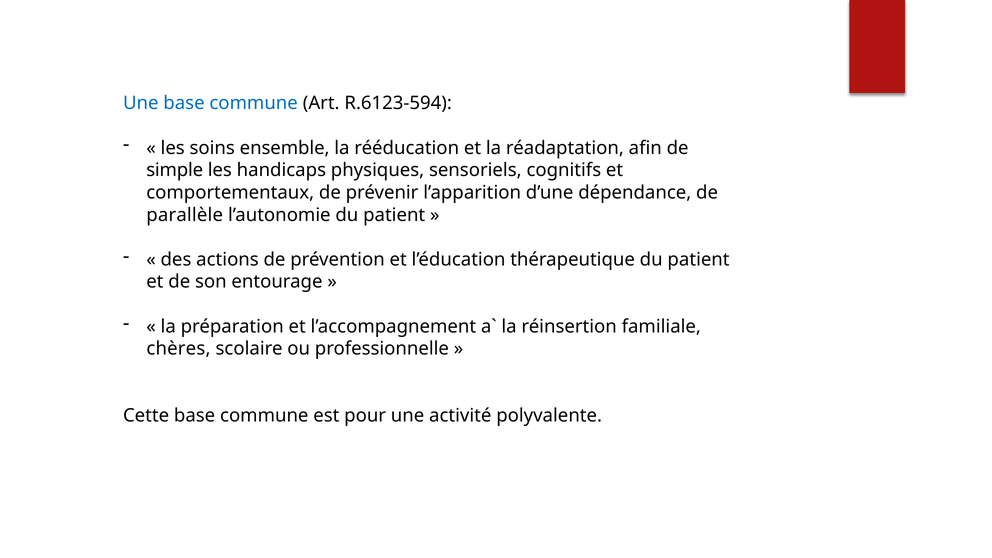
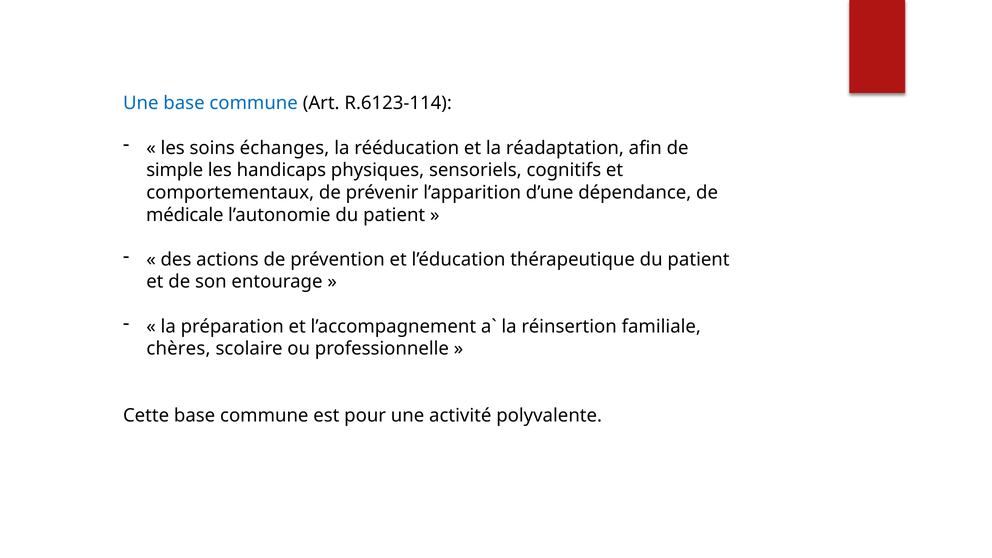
R.6123-594: R.6123-594 -> R.6123-114
ensemble: ensemble -> échanges
parallèle: parallèle -> médicale
